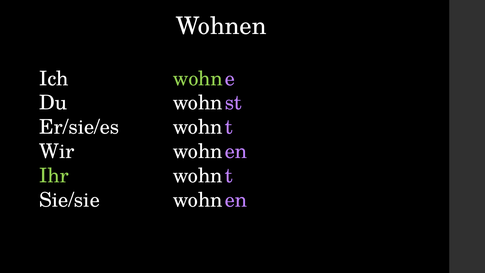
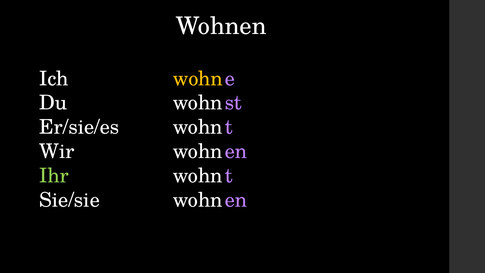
wohn at (198, 79) colour: light green -> yellow
